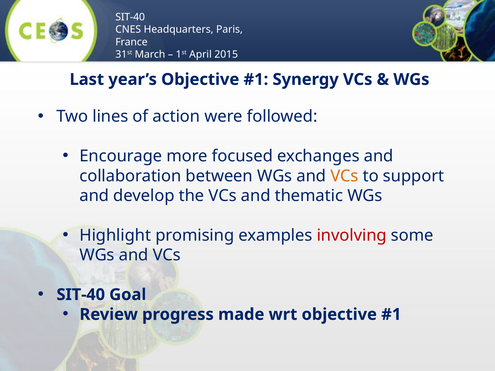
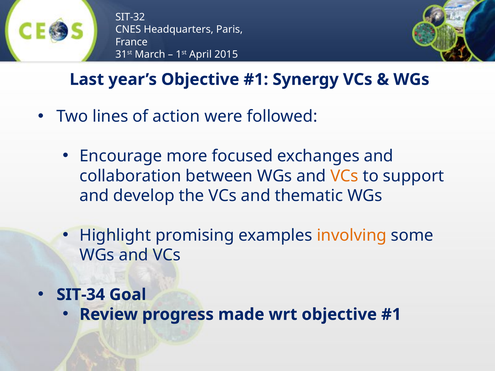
SIT-40 at (130, 17): SIT-40 -> SIT-32
involving colour: red -> orange
SIT-40 at (81, 295): SIT-40 -> SIT-34
